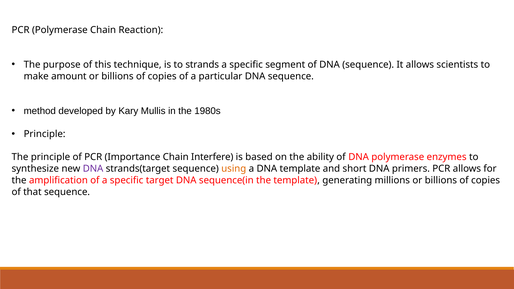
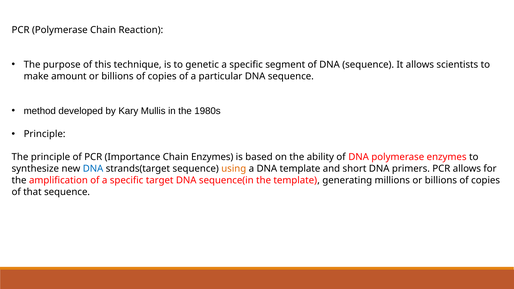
strands: strands -> genetic
Chain Interfere: Interfere -> Enzymes
DNA at (93, 169) colour: purple -> blue
